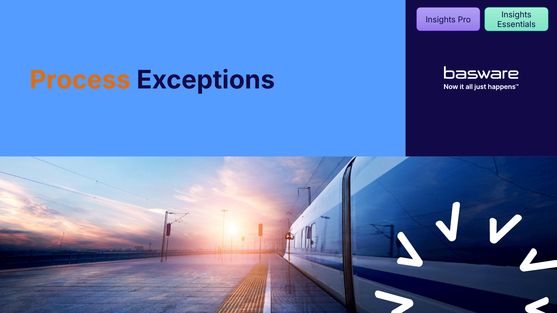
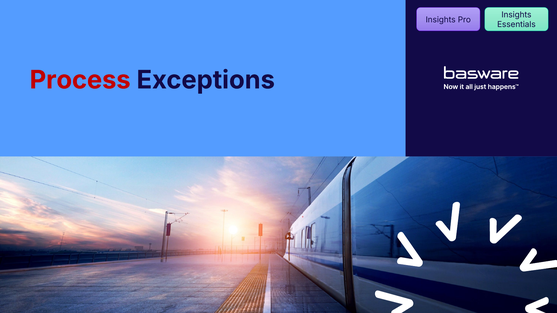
Process colour: orange -> red
